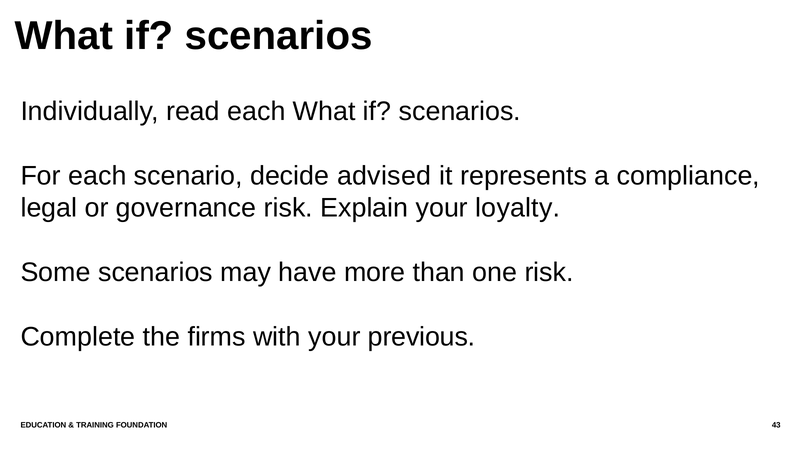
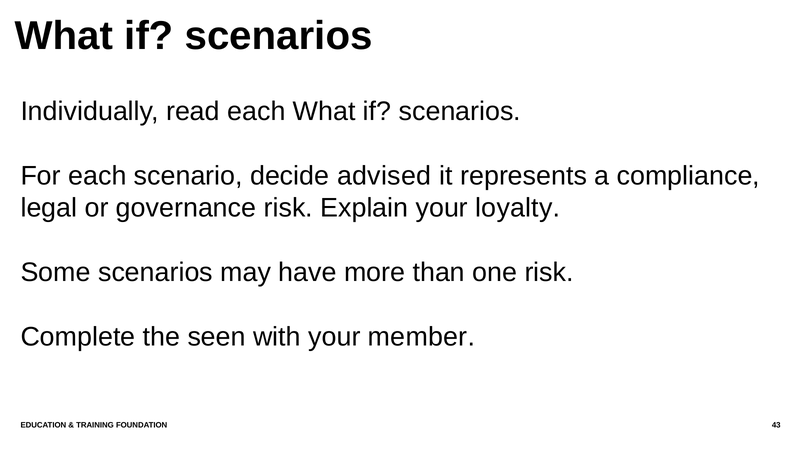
firms: firms -> seen
previous: previous -> member
